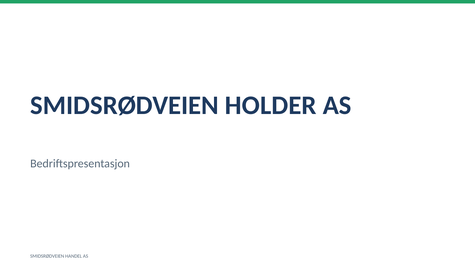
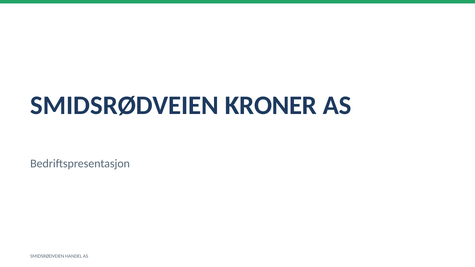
HOLDER: HOLDER -> KRONER
